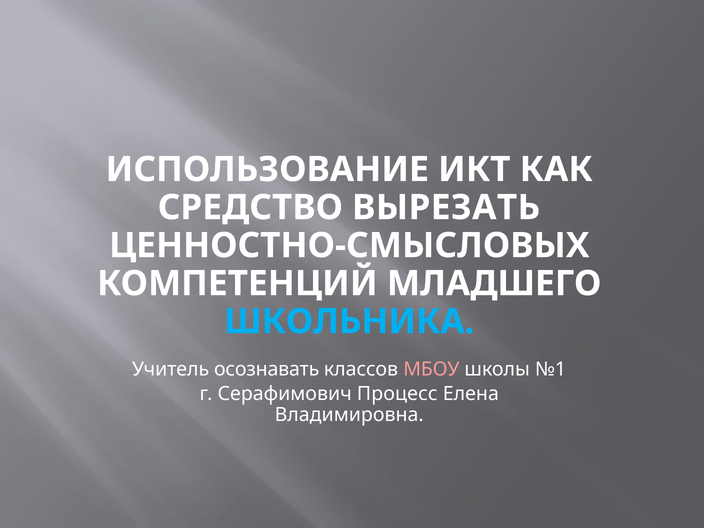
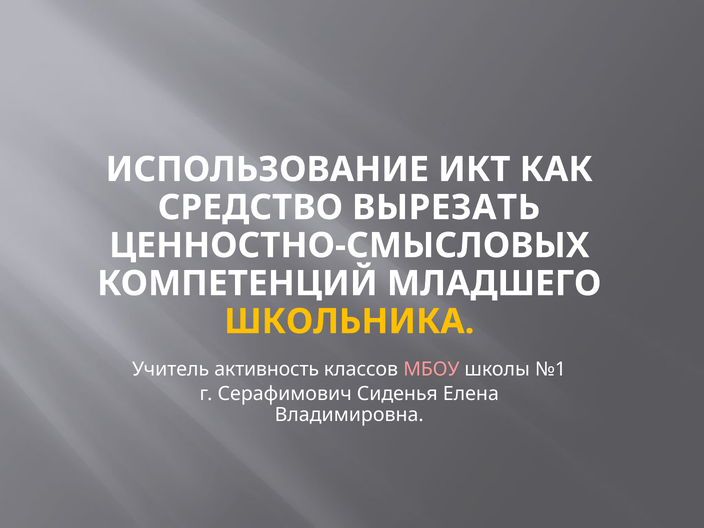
ШКОЛЬНИКА colour: light blue -> yellow
осознавать: осознавать -> активность
Процесс: Процесс -> Сиденья
